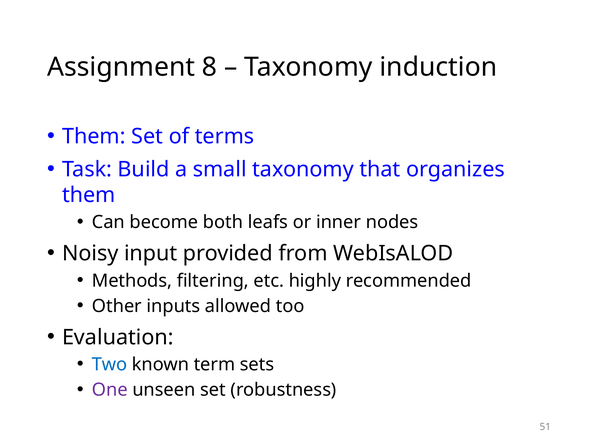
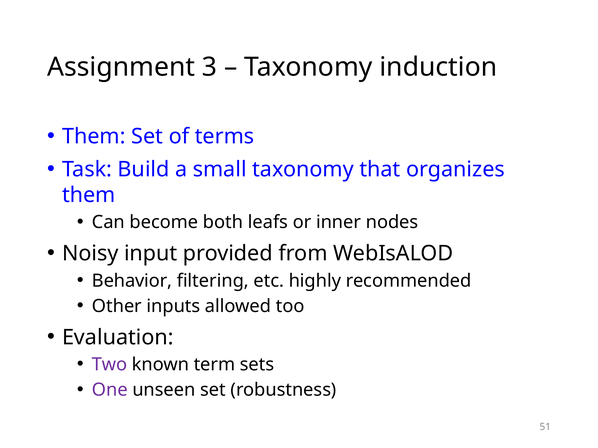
8: 8 -> 3
Methods: Methods -> Behavior
Two colour: blue -> purple
